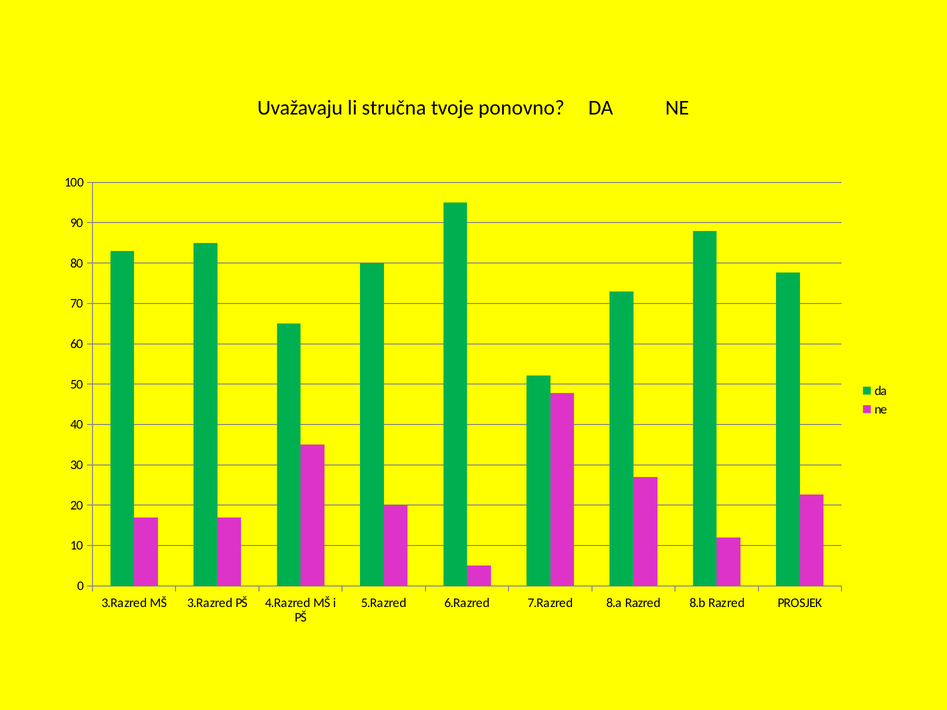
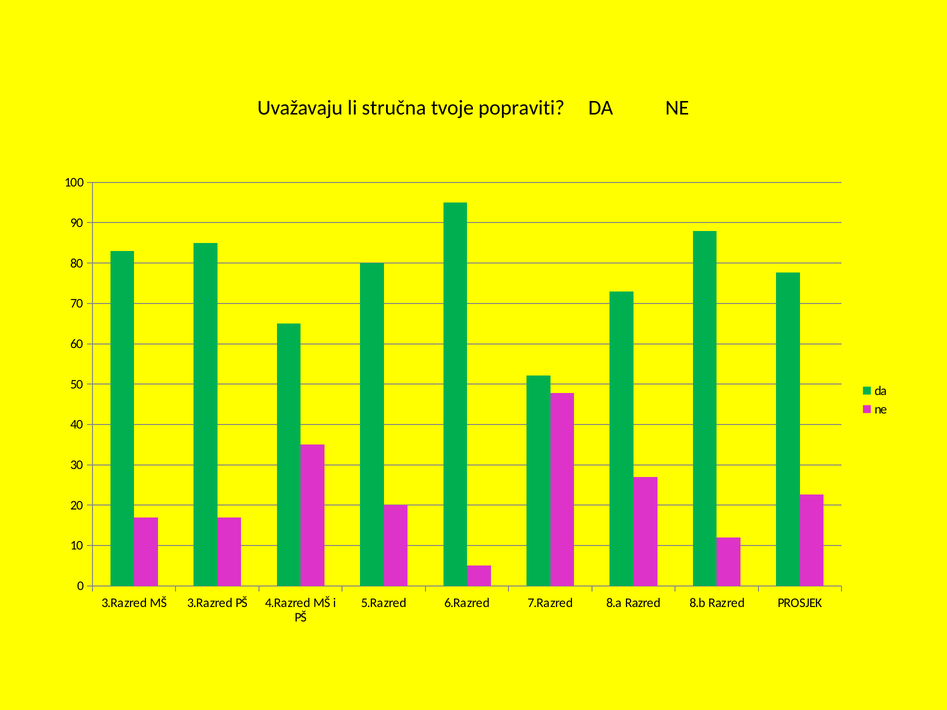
ponovno: ponovno -> popraviti
